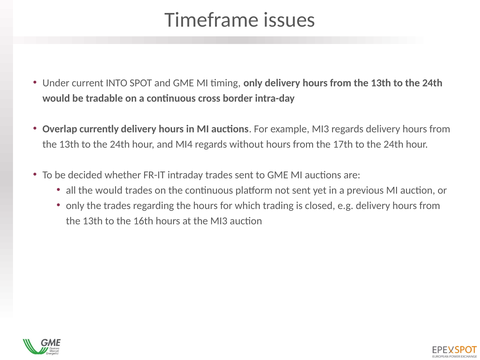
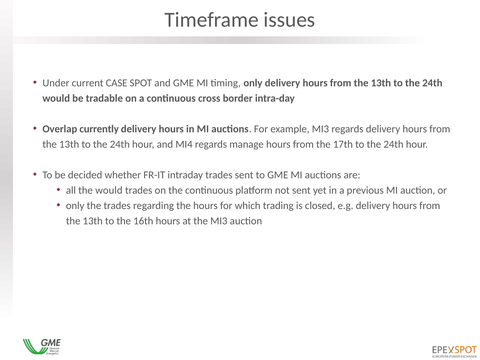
INTO: INTO -> CASE
without: without -> manage
